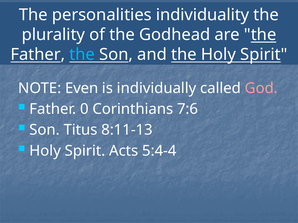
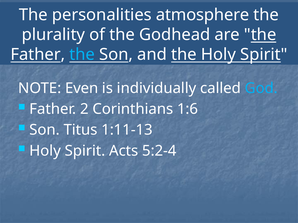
individuality: individuality -> atmosphere
God colour: pink -> light blue
0: 0 -> 2
7:6: 7:6 -> 1:6
8:11-13: 8:11-13 -> 1:11-13
5:4-4: 5:4-4 -> 5:2-4
